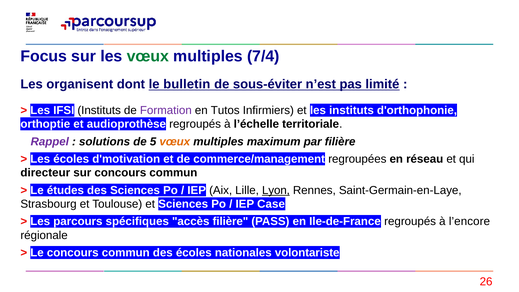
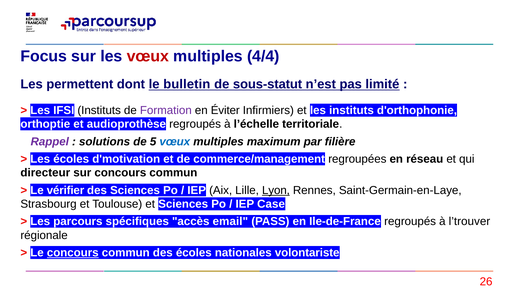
vœux at (148, 56) colour: green -> red
7/4: 7/4 -> 4/4
organisent: organisent -> permettent
sous-éviter: sous-éviter -> sous-statut
Tutos: Tutos -> Éviter
vœux at (175, 142) colour: orange -> blue
études: études -> vérifier
accès filière: filière -> email
l’encore: l’encore -> l’trouver
concours at (73, 253) underline: none -> present
